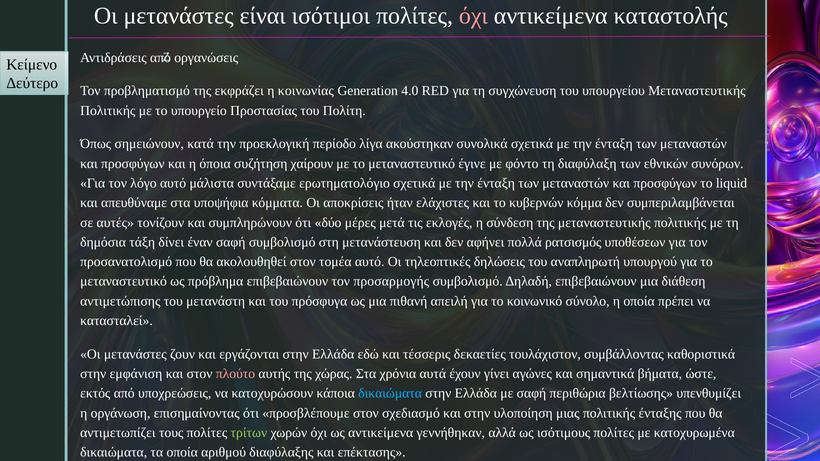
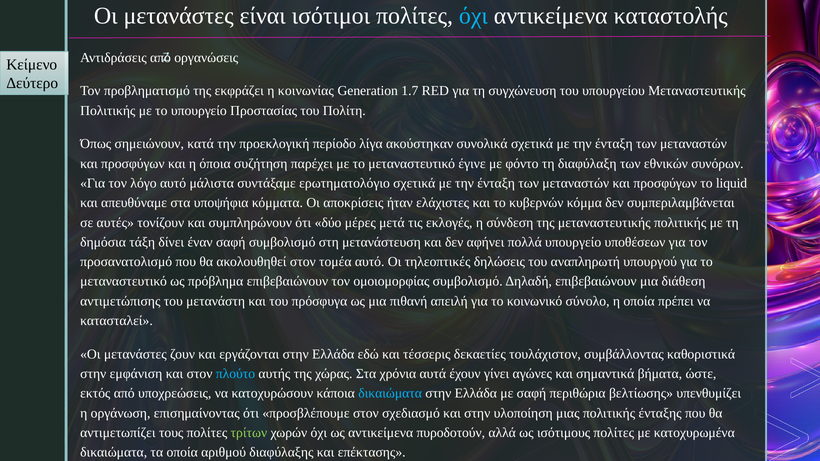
όχι at (473, 16) colour: pink -> light blue
4.0: 4.0 -> 1.7
χαίρουν: χαίρουν -> παρέχει
πολλά ρατσισμός: ρατσισμός -> υπουργείο
προσαρμογής: προσαρμογής -> ομοιομορφίας
πλούτο colour: pink -> light blue
γεννήθηκαν: γεννήθηκαν -> πυροδοτούν
